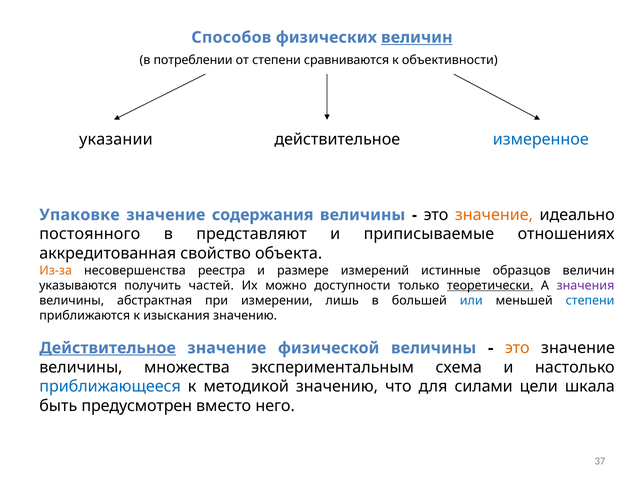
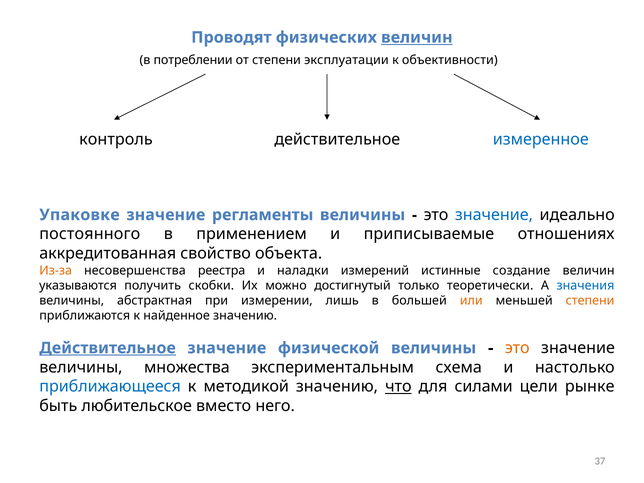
Способов: Способов -> Проводят
сравниваются: сравниваются -> эксплуатации
указании: указании -> контроль
содержания: содержания -> регламенты
значение at (494, 215) colour: orange -> blue
представляют: представляют -> применением
размере: размере -> наладки
образцов: образцов -> создание
частей: частей -> скобки
доступности: доступности -> достигнутый
теоретически underline: present -> none
значения colour: purple -> blue
или colour: blue -> orange
степени at (590, 300) colour: blue -> orange
изыскания: изыскания -> найденное
что underline: none -> present
шкала: шкала -> рынке
предусмотрен: предусмотрен -> любительское
